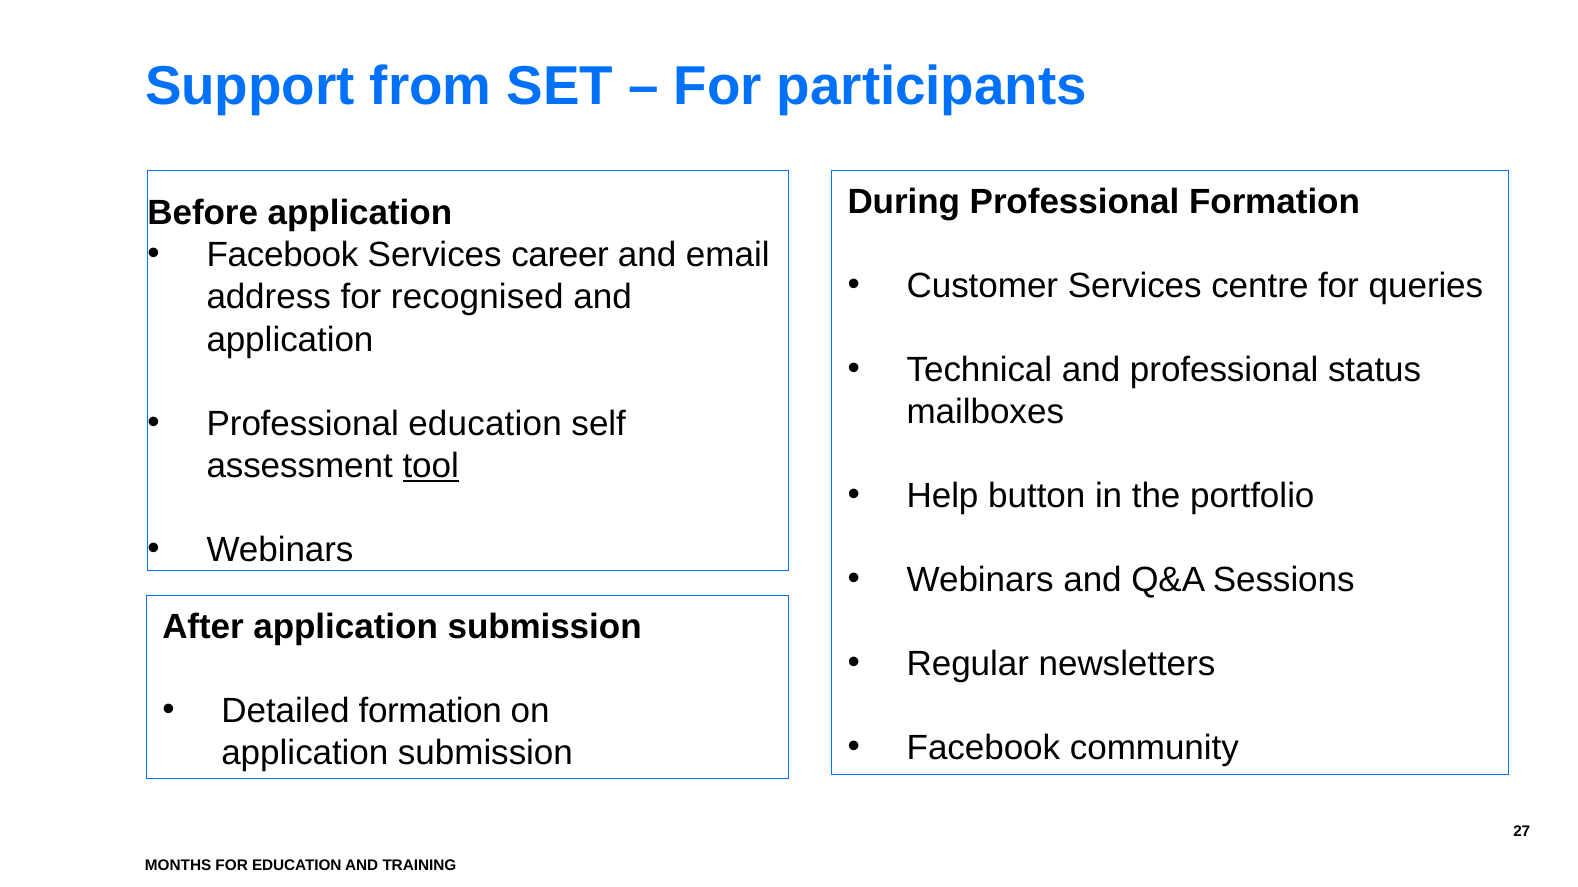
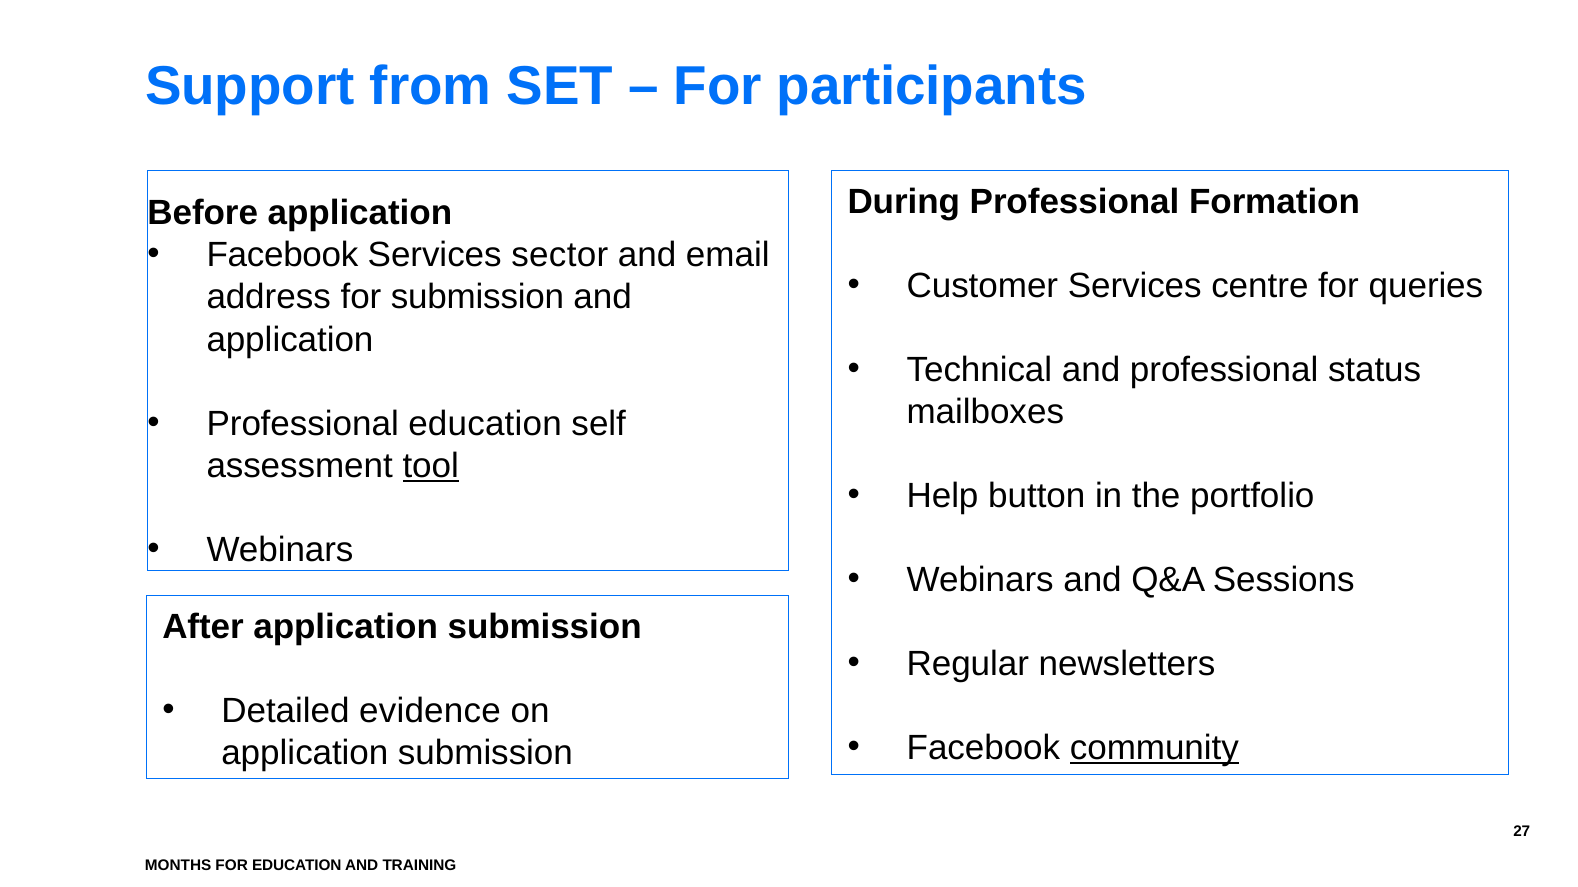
career: career -> sector
for recognised: recognised -> submission
Detailed formation: formation -> evidence
community underline: none -> present
